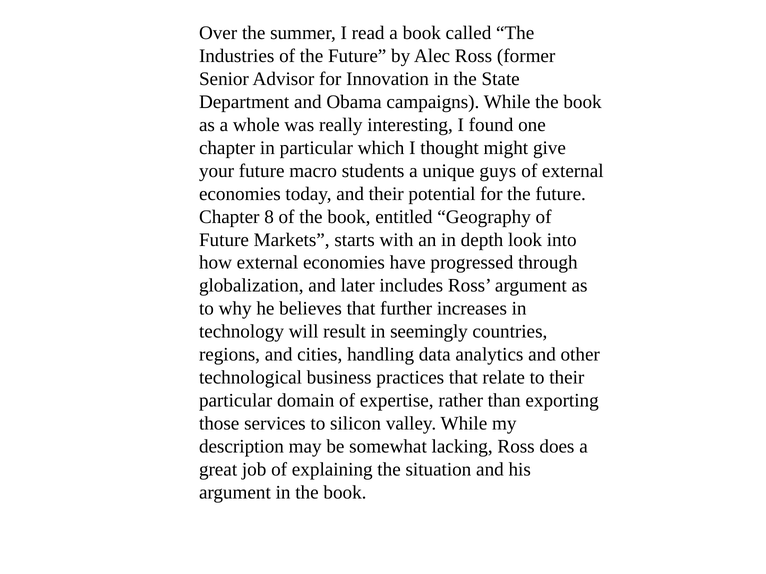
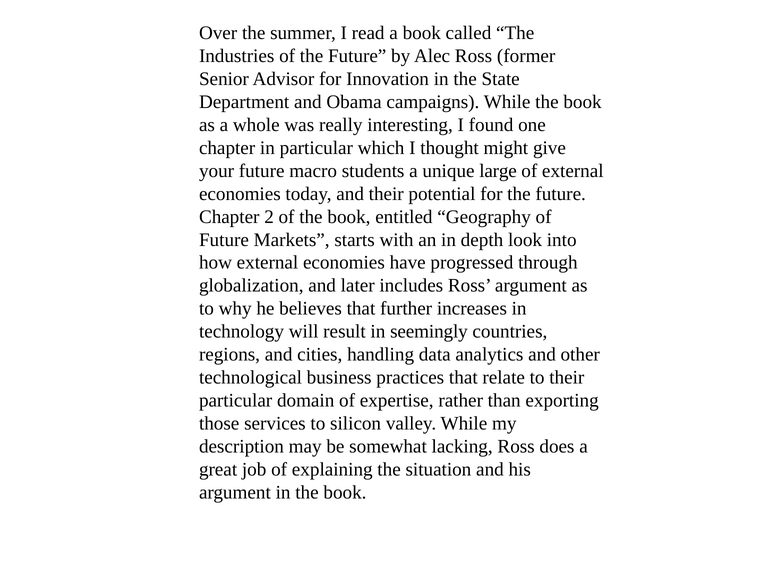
guys: guys -> large
8: 8 -> 2
